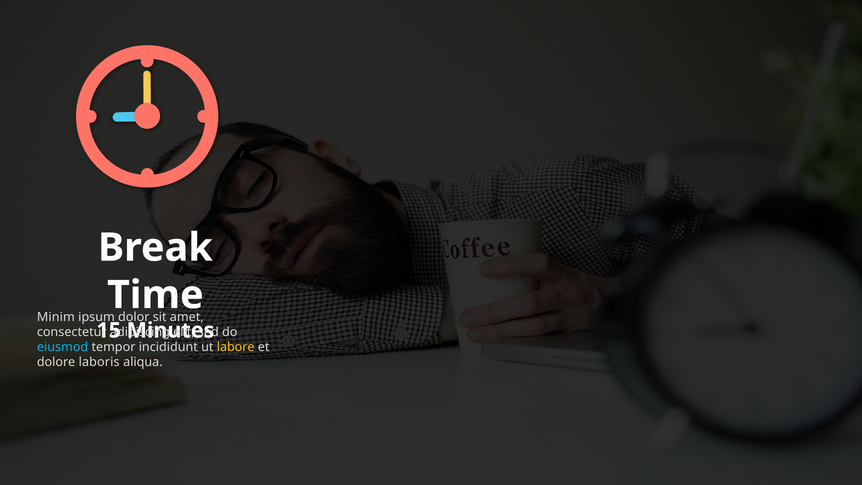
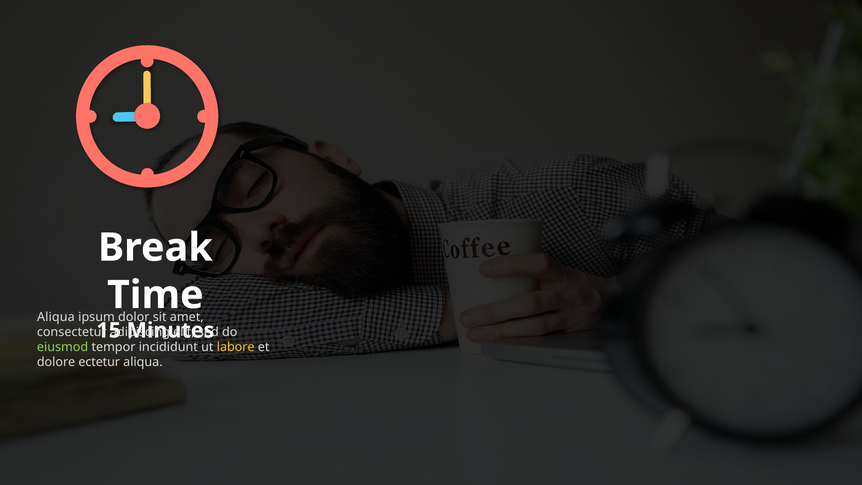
Minim at (56, 317): Minim -> Aliqua
eiusmod colour: light blue -> light green
laboris: laboris -> ectetur
